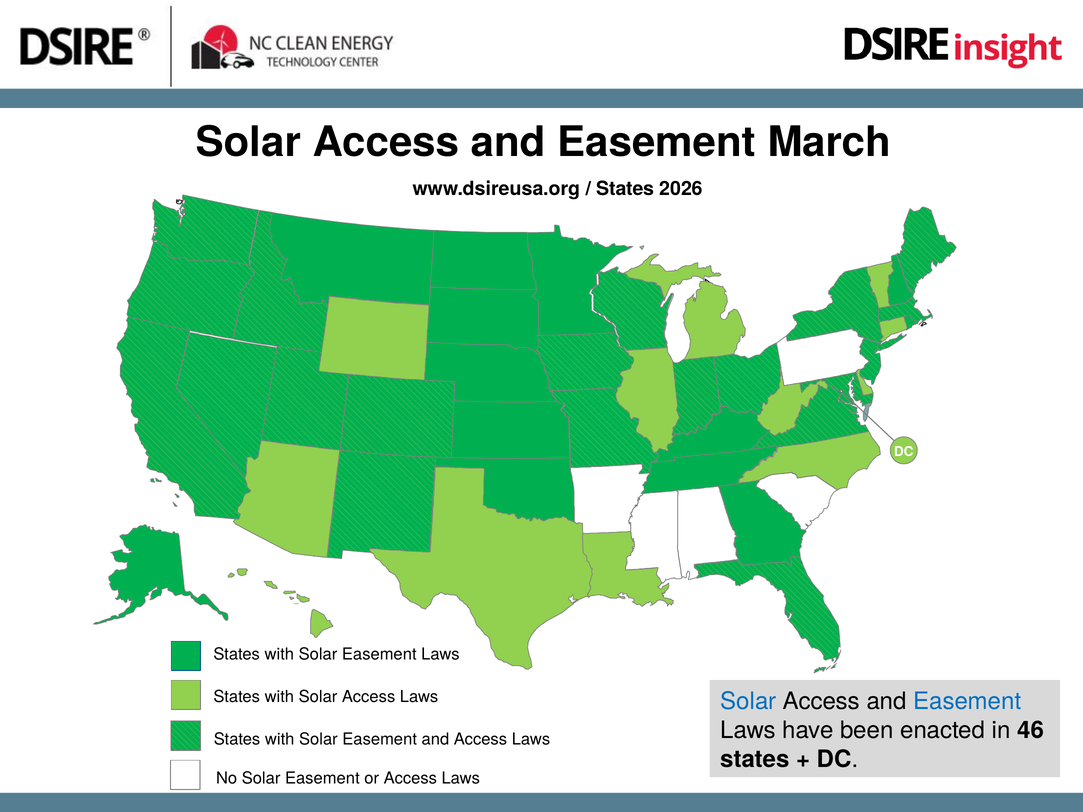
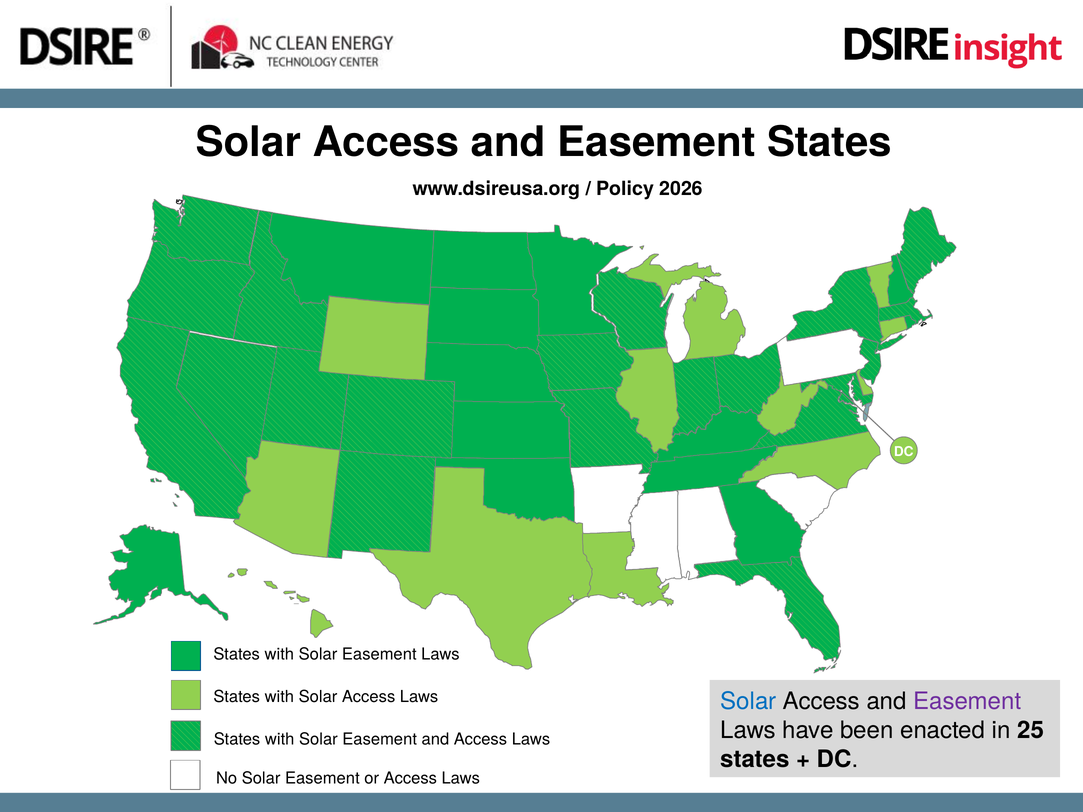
Easement March: March -> States
States at (625, 189): States -> Policy
Easement at (967, 702) colour: blue -> purple
46: 46 -> 25
